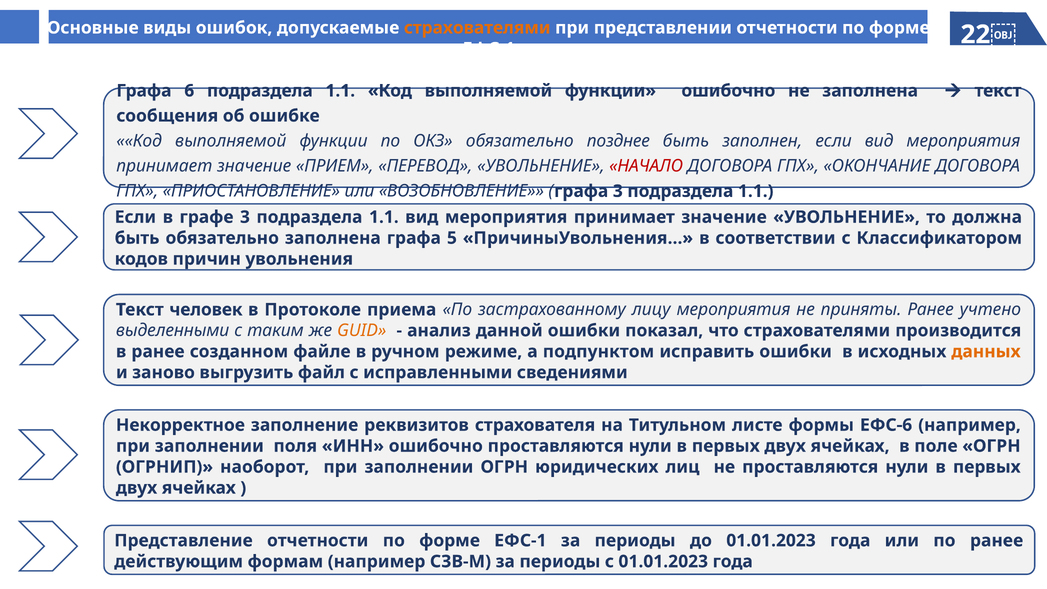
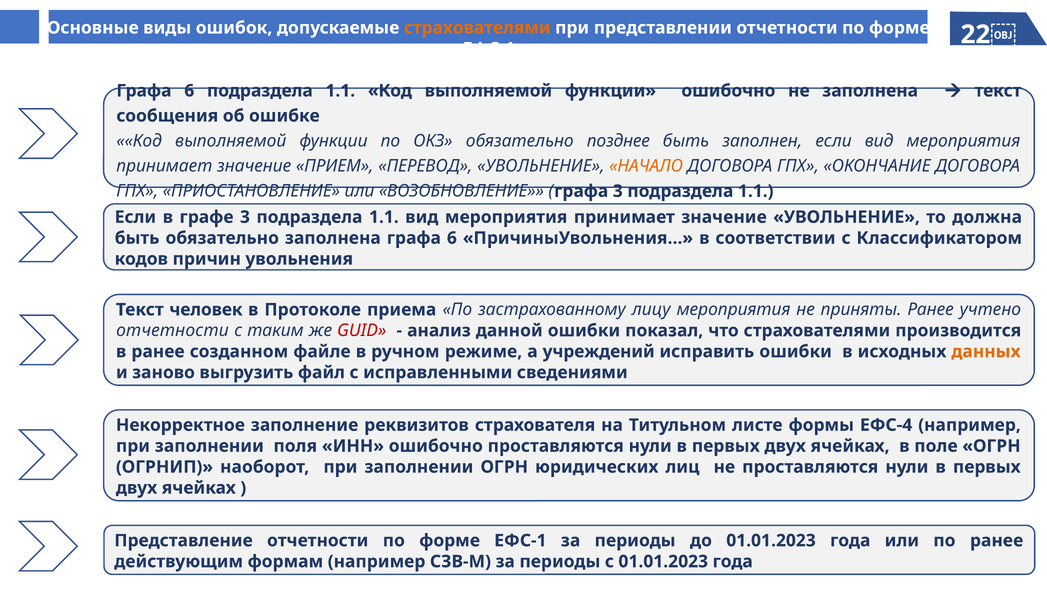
НАЧАЛО colour: red -> orange
заполнена графа 5: 5 -> 6
выделенными at (173, 331): выделенными -> отчетности
GUID colour: orange -> red
подпунктом: подпунктом -> учреждений
ЕФС-6: ЕФС-6 -> ЕФС-4
